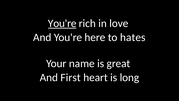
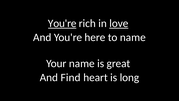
love underline: none -> present
to hates: hates -> name
First: First -> Find
